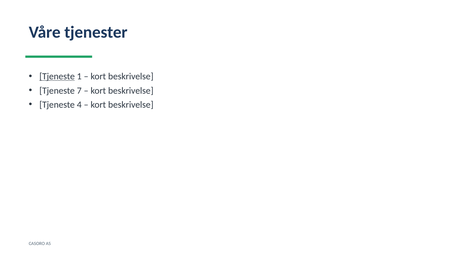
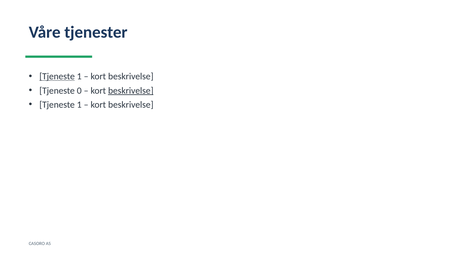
7: 7 -> 0
beskrivelse at (131, 91) underline: none -> present
4 at (79, 105): 4 -> 1
